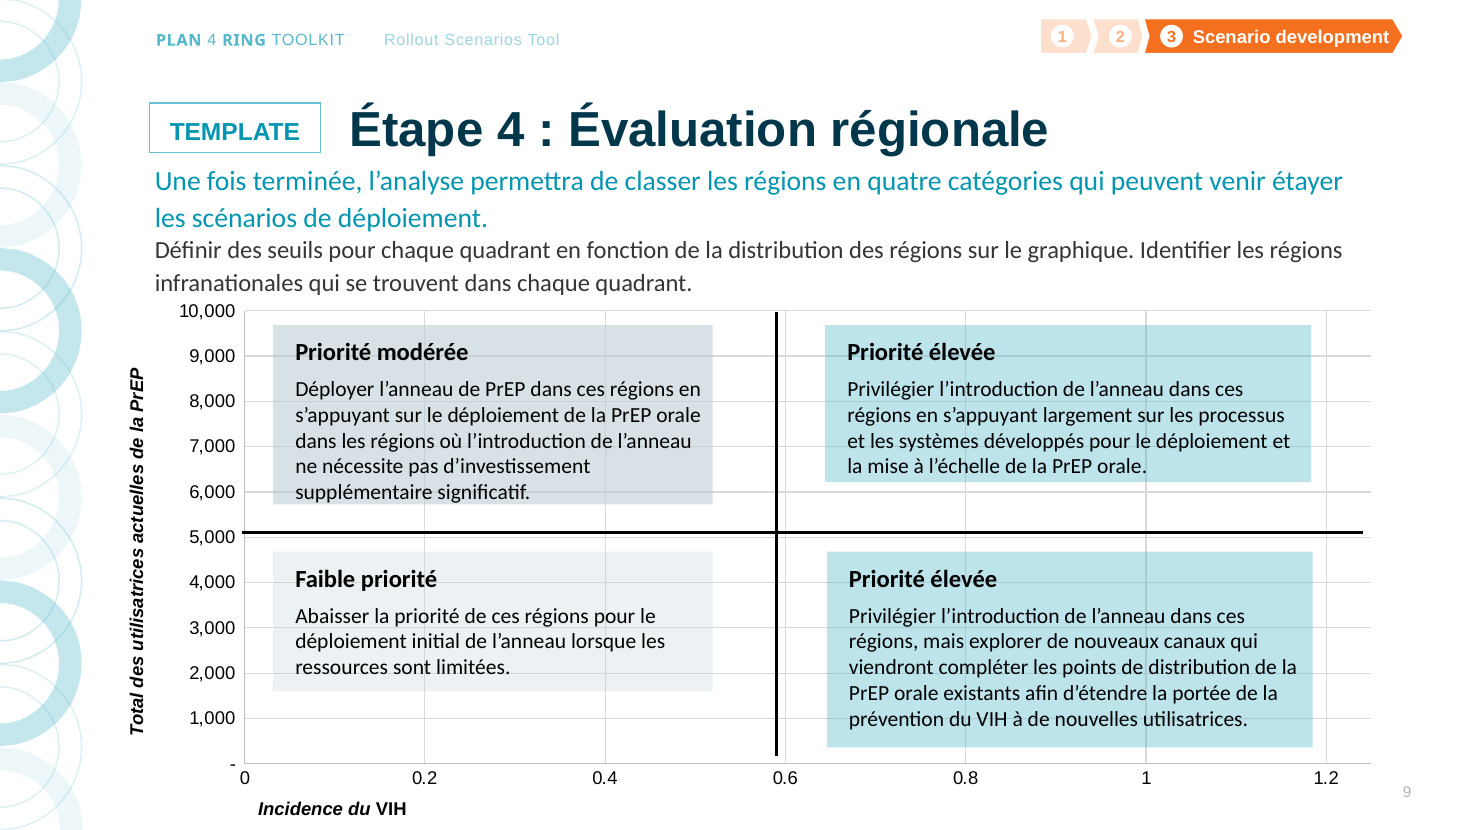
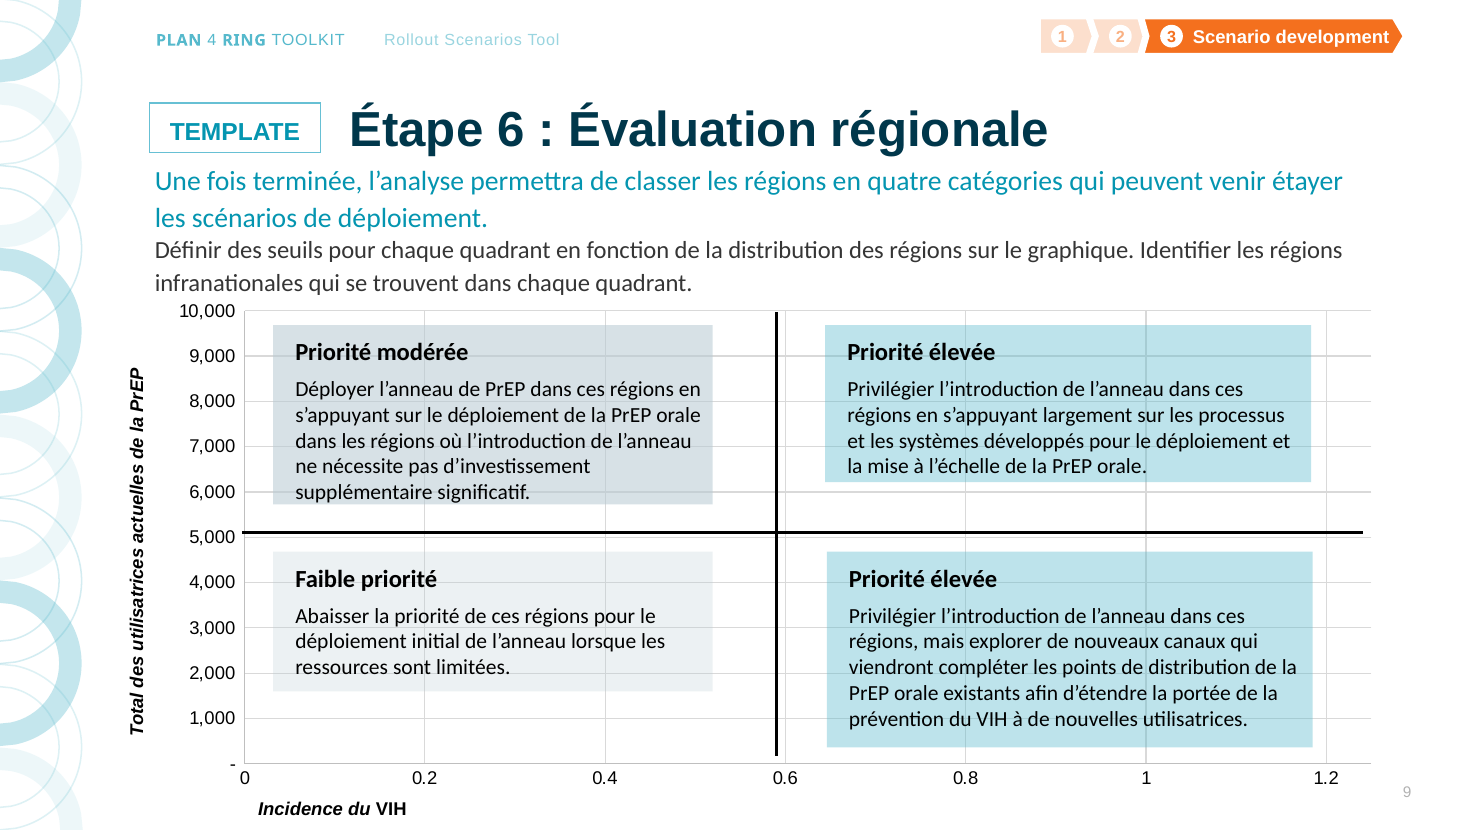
Étape 4: 4 -> 6
